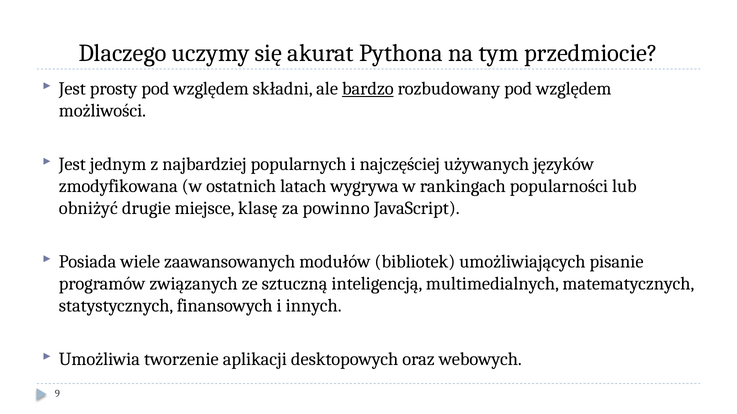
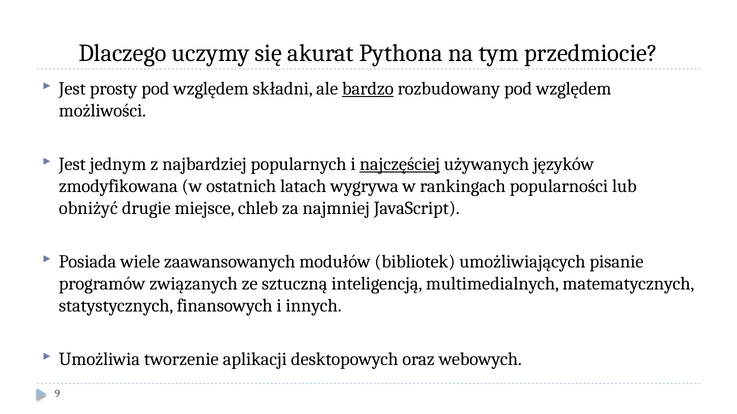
najczęściej underline: none -> present
klasę: klasę -> chleb
powinno: powinno -> najmniej
